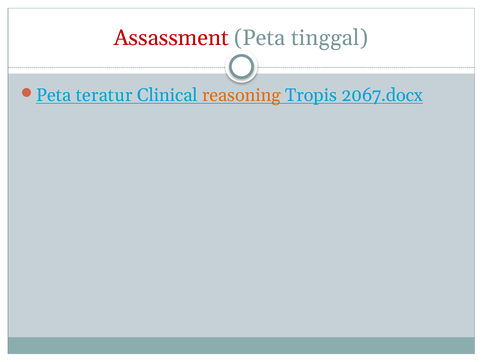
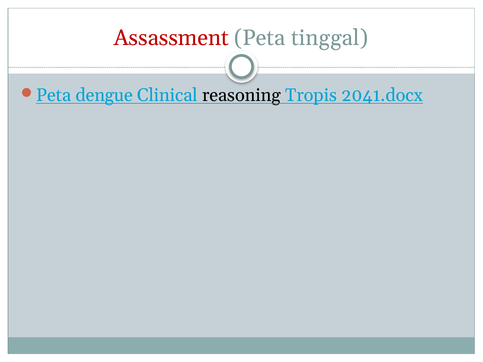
teratur: teratur -> dengue
reasoning colour: orange -> black
2067.docx: 2067.docx -> 2041.docx
